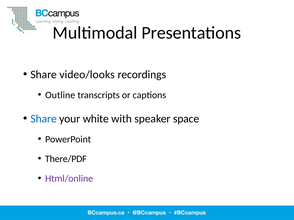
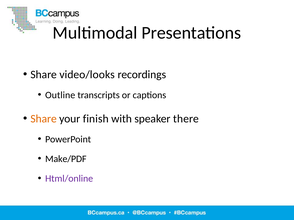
Share at (44, 119) colour: blue -> orange
white: white -> finish
space: space -> there
There/PDF: There/PDF -> Make/PDF
